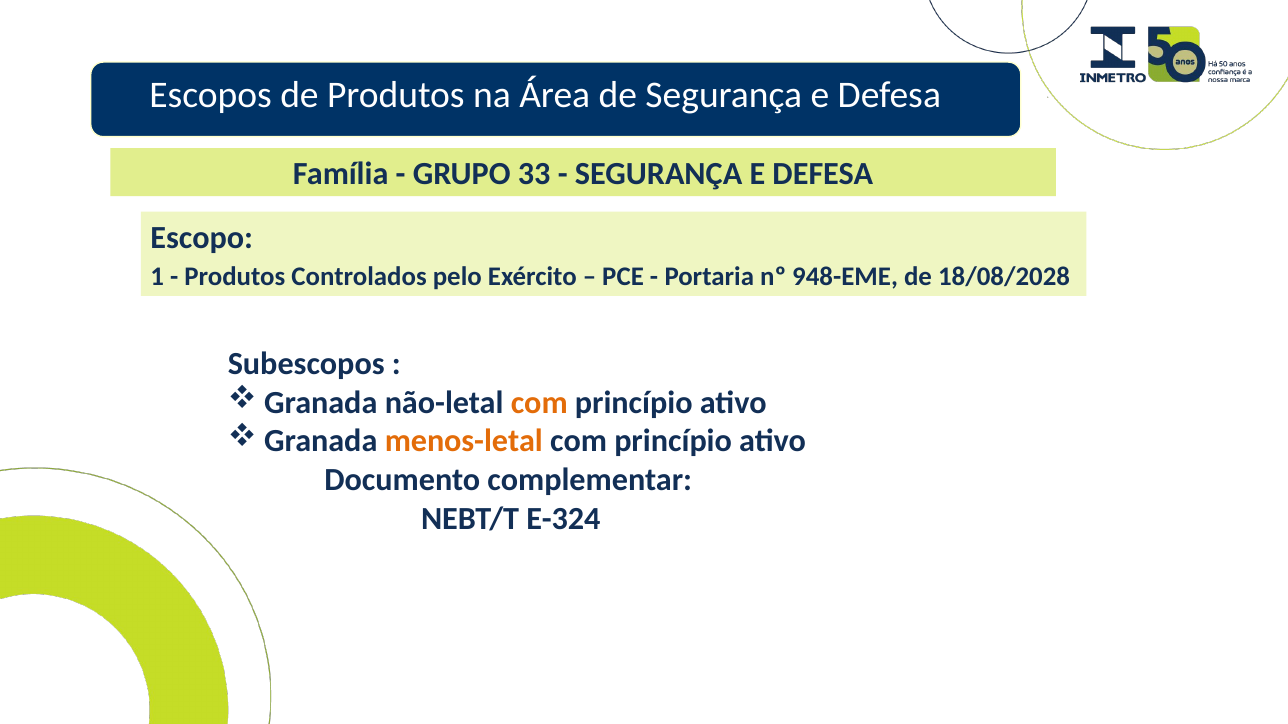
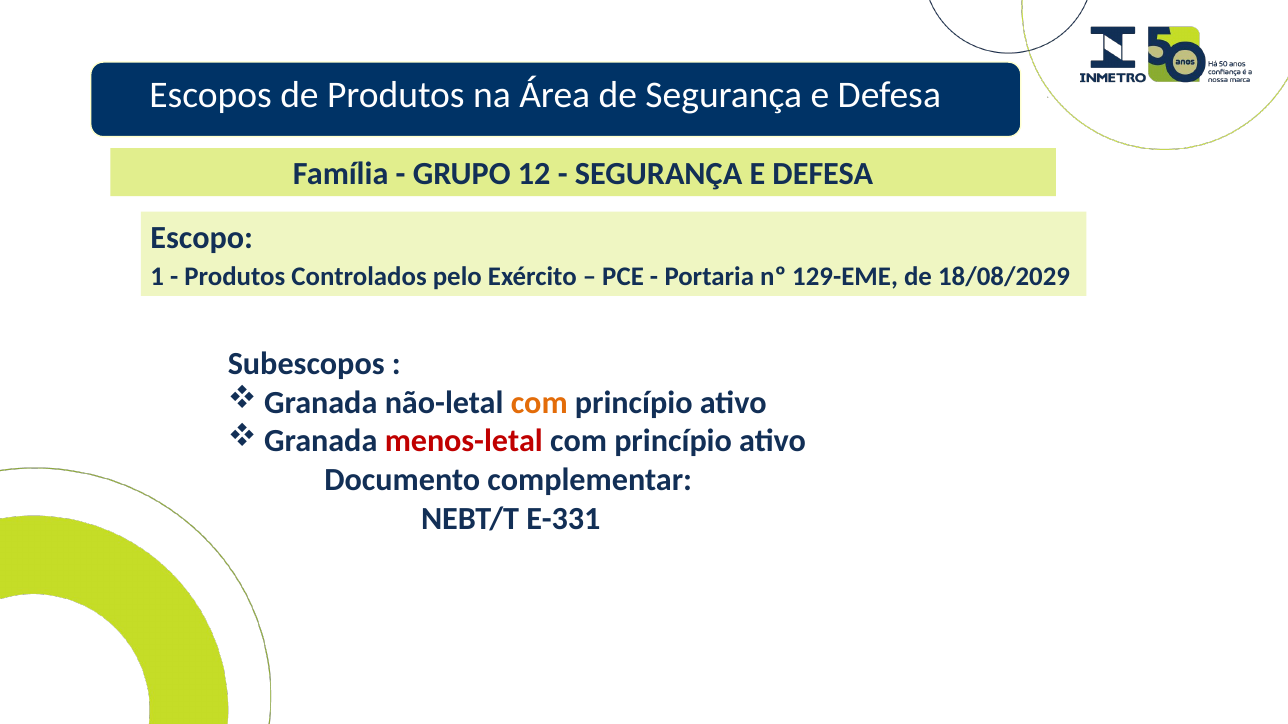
33: 33 -> 12
948-EME: 948-EME -> 129-EME
18/08/2028: 18/08/2028 -> 18/08/2029
menos-letal colour: orange -> red
E-324: E-324 -> E-331
